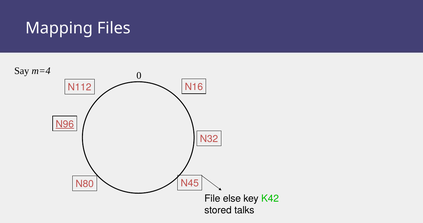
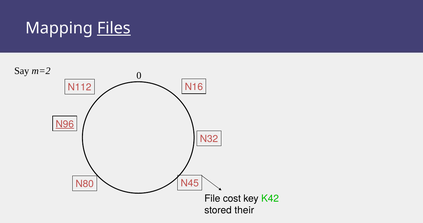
Files underline: none -> present
m=4: m=4 -> m=2
else: else -> cost
talks: talks -> their
